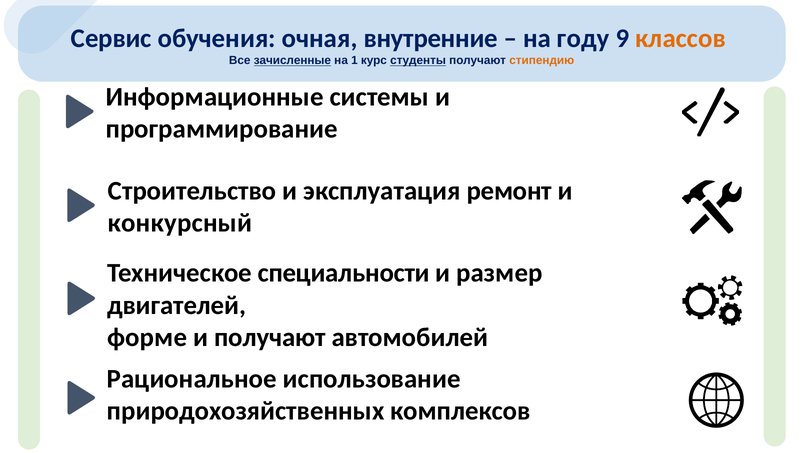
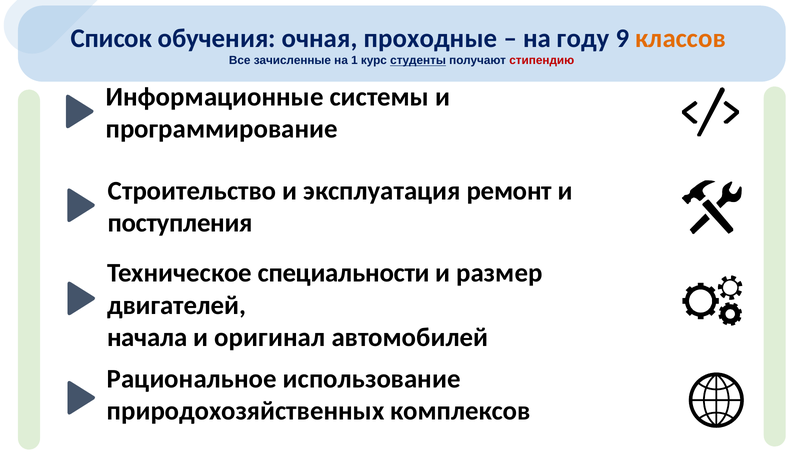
Сервис: Сервис -> Список
внутренние: внутренние -> проходные
зачисленные underline: present -> none
стипендию colour: orange -> red
конкурсный: конкурсный -> поступления
форме: форме -> начала
и получают: получают -> оригинал
